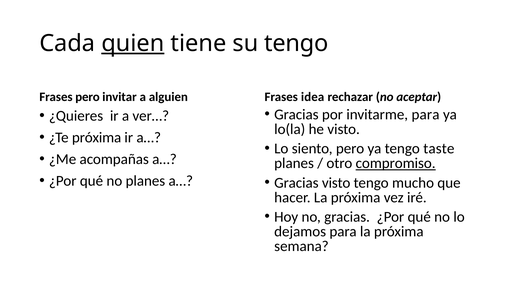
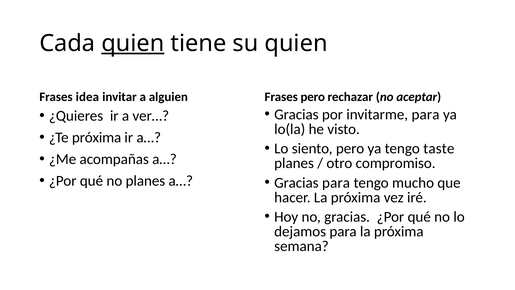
su tengo: tengo -> quien
Frases pero: pero -> idea
Frases idea: idea -> pero
compromiso underline: present -> none
Gracias visto: visto -> para
